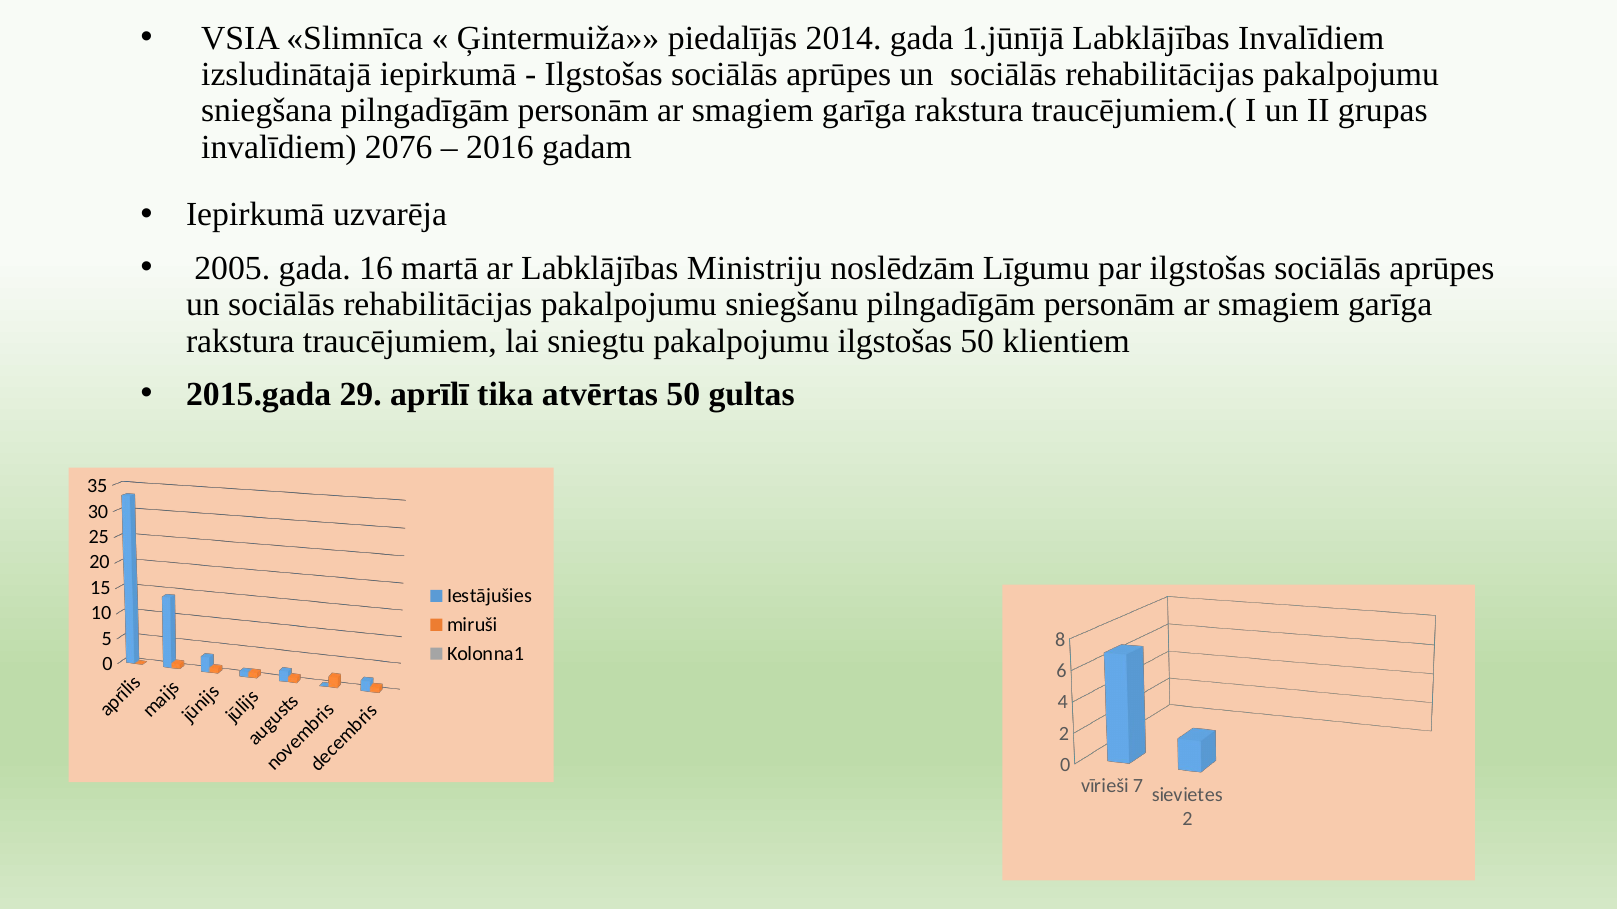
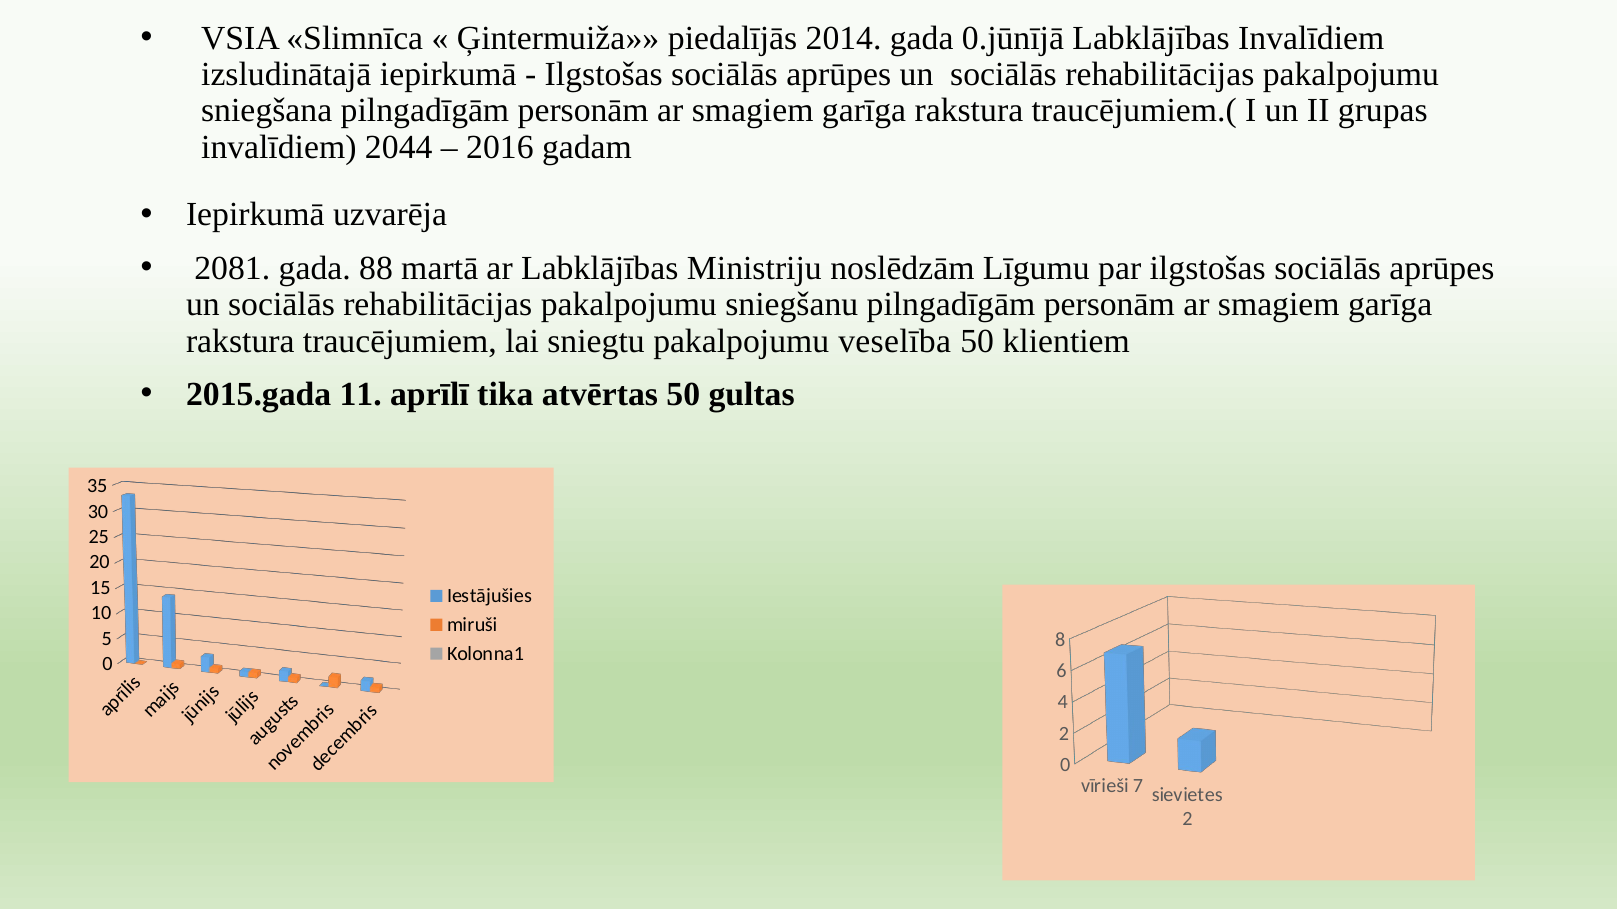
1.jūnījā: 1.jūnījā -> 0.jūnījā
2076: 2076 -> 2044
2005: 2005 -> 2081
16: 16 -> 88
pakalpojumu ilgstošas: ilgstošas -> veselība
29: 29 -> 11
